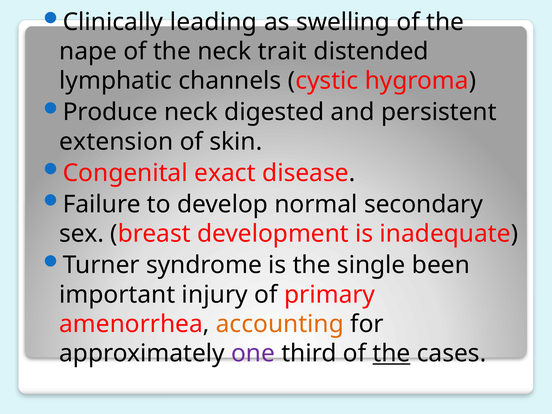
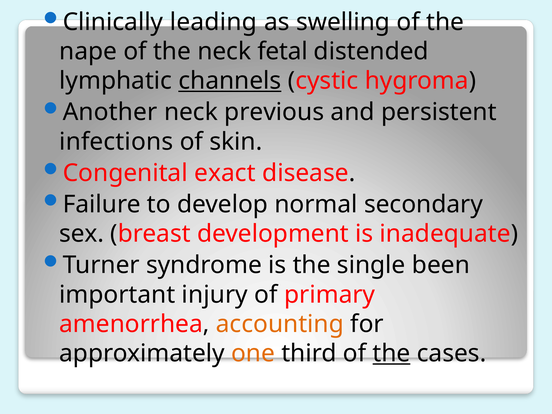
trait: trait -> fetal
channels underline: none -> present
Produce: Produce -> Another
digested: digested -> previous
extension: extension -> infections
one colour: purple -> orange
